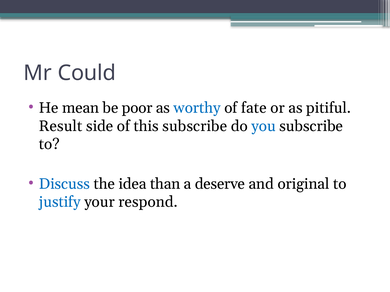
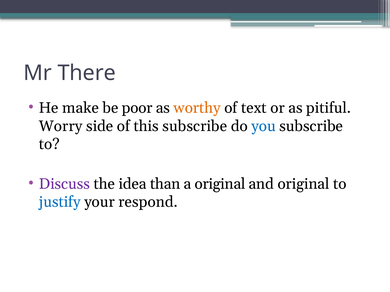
Could: Could -> There
mean: mean -> make
worthy colour: blue -> orange
fate: fate -> text
Result: Result -> Worry
Discuss colour: blue -> purple
a deserve: deserve -> original
